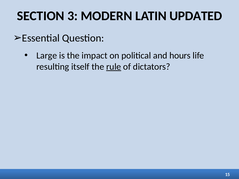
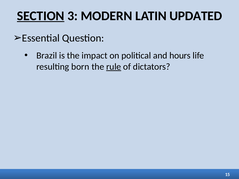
SECTION underline: none -> present
Large: Large -> Brazil
itself: itself -> born
